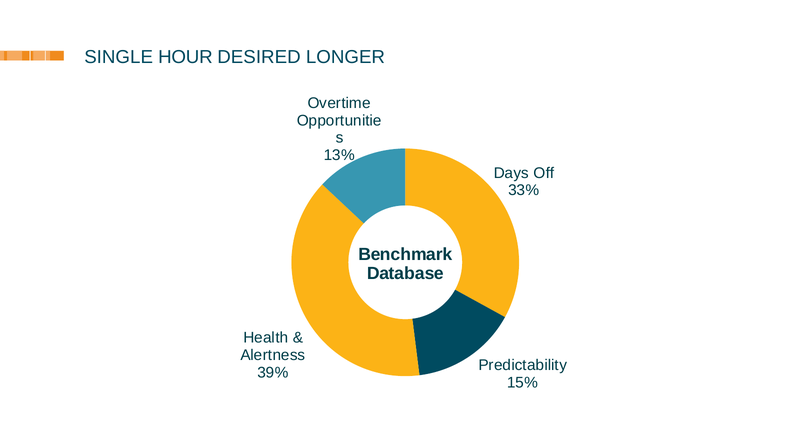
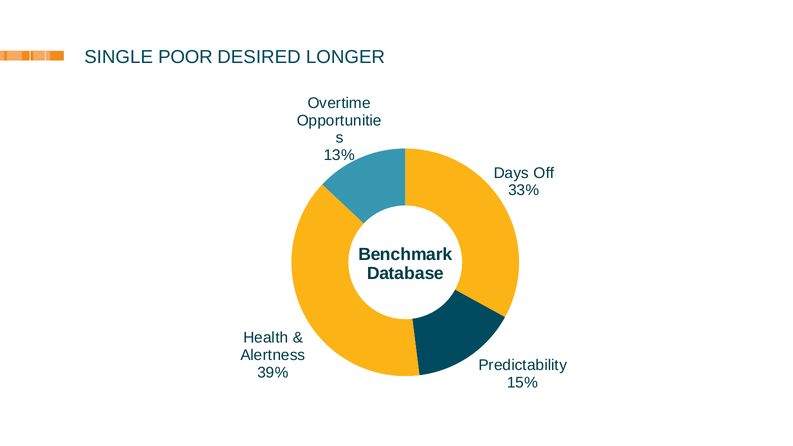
HOUR: HOUR -> POOR
